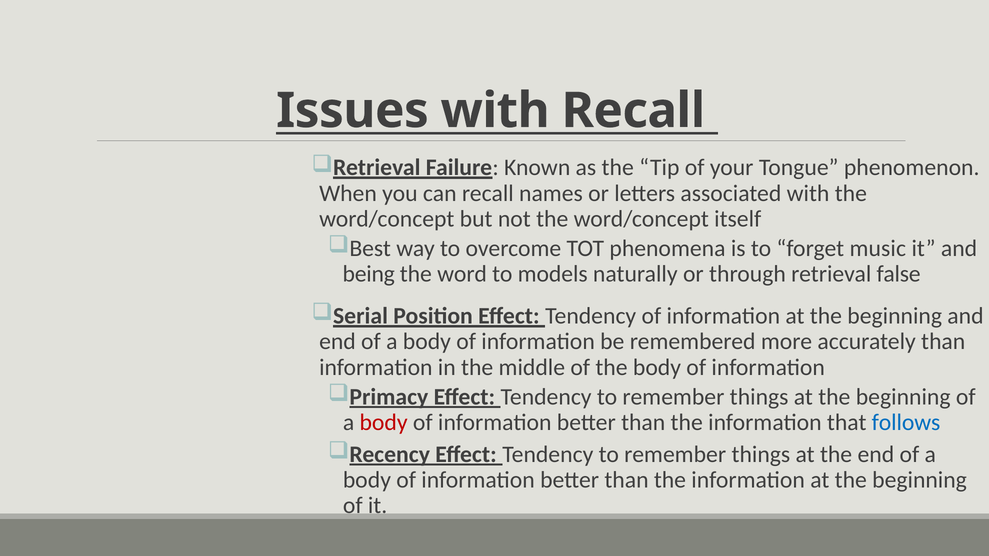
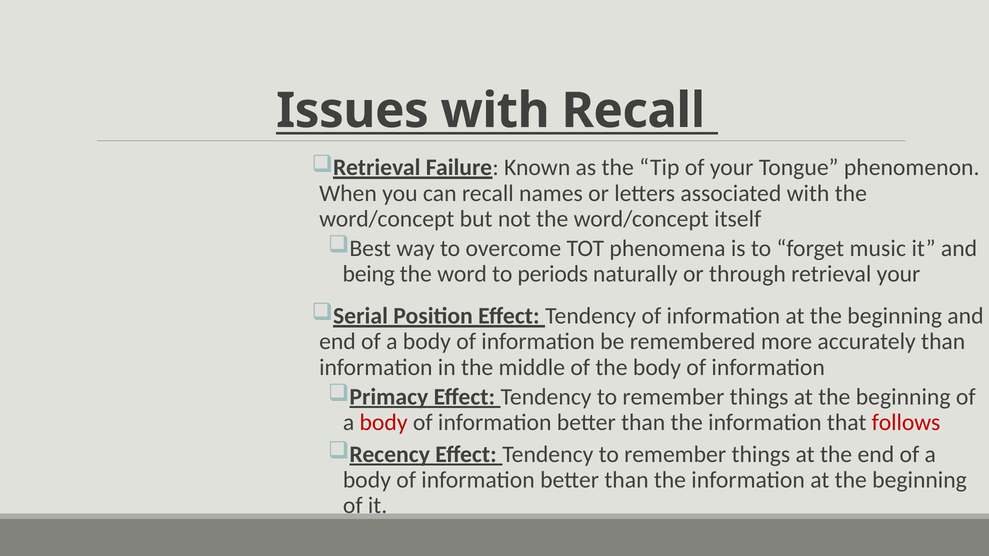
models: models -> periods
retrieval false: false -> your
follows colour: blue -> red
